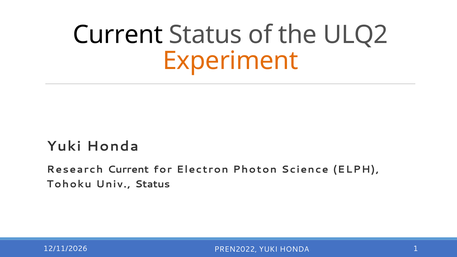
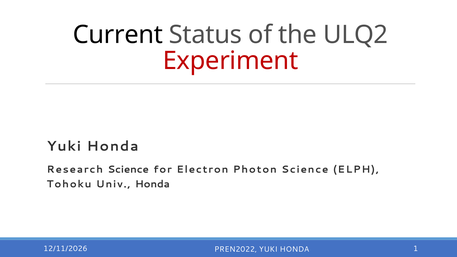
Experiment colour: orange -> red
Research Current: Current -> Science
Univ Status: Status -> Honda
